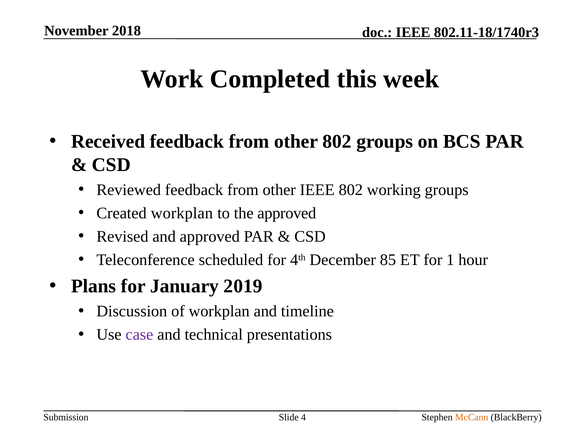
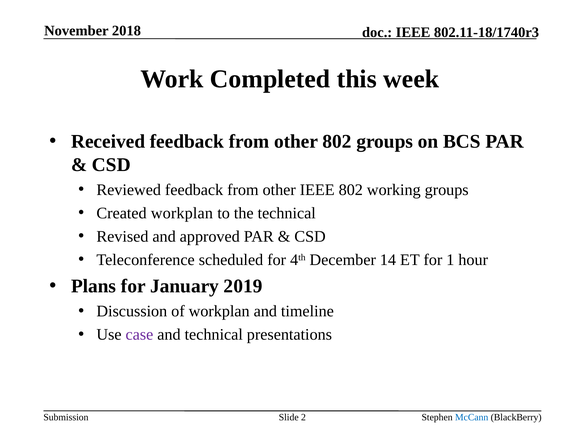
the approved: approved -> technical
85: 85 -> 14
4: 4 -> 2
McCann colour: orange -> blue
